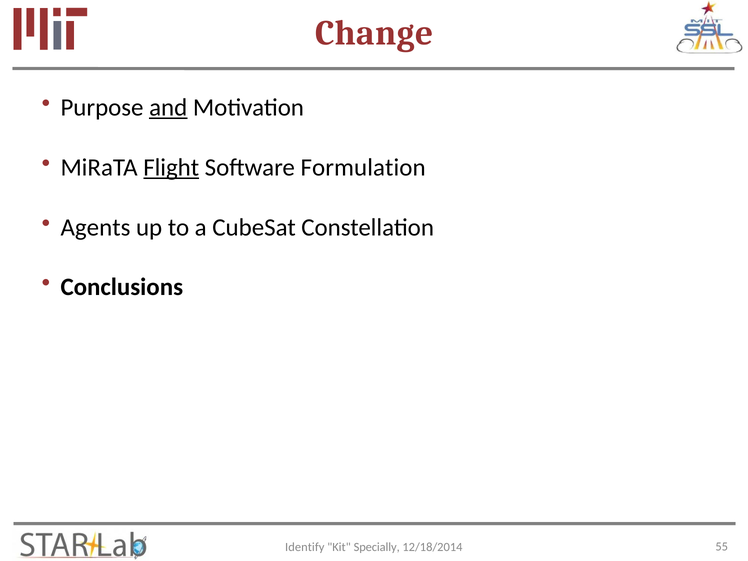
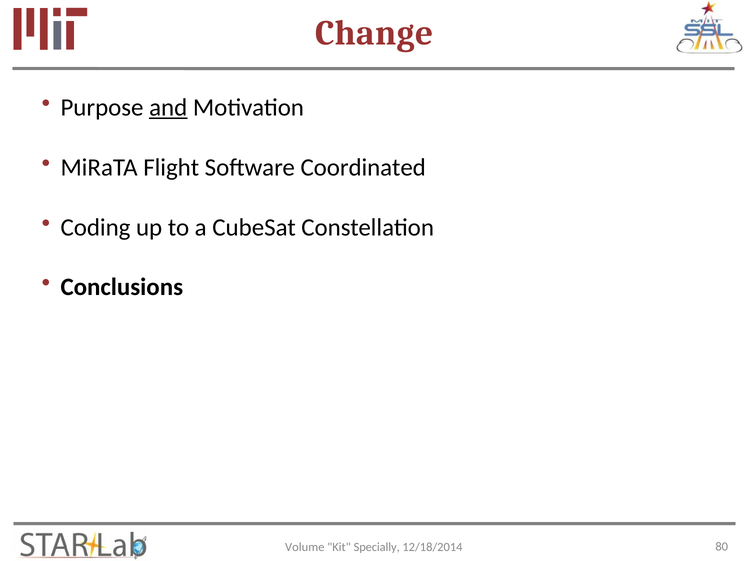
Flight underline: present -> none
Formulation: Formulation -> Coordinated
Agents: Agents -> Coding
Identify: Identify -> Volume
55: 55 -> 80
